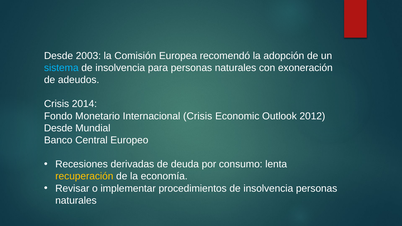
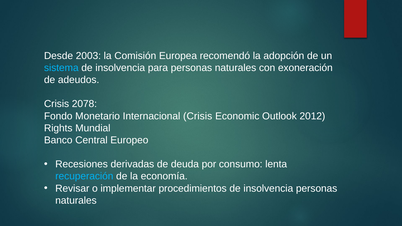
2014: 2014 -> 2078
Desde at (58, 128): Desde -> Rights
recuperación colour: yellow -> light blue
